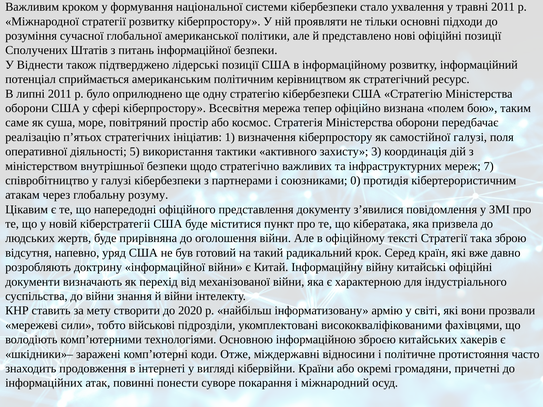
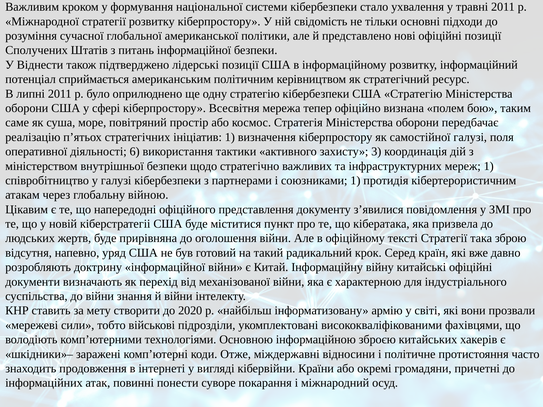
проявляти: проявляти -> свідомість
5: 5 -> 6
мереж 7: 7 -> 1
союзниками 0: 0 -> 1
розуму: розуму -> війною
